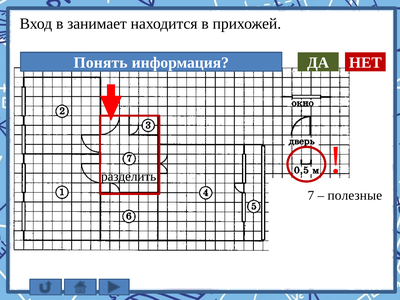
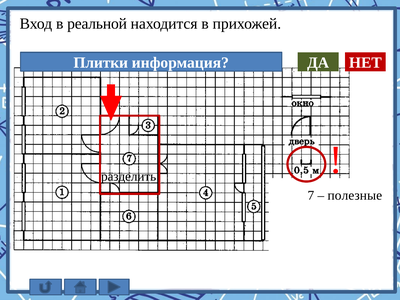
занимает: занимает -> реальной
Понять: Понять -> Плитки
